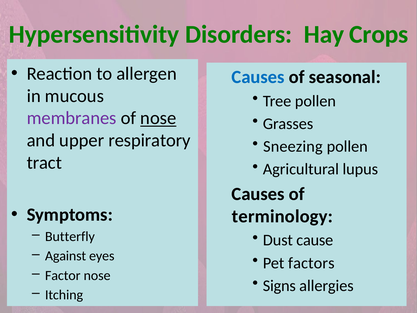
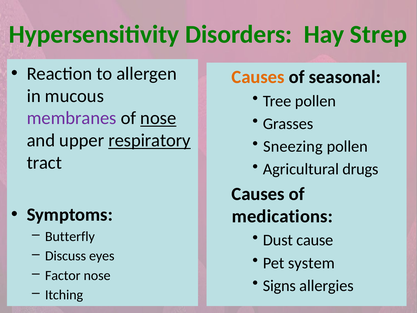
Crops: Crops -> Strep
Causes at (258, 77) colour: blue -> orange
respiratory underline: none -> present
lupus: lupus -> drugs
terminology: terminology -> medications
Against: Against -> Discuss
factors: factors -> system
